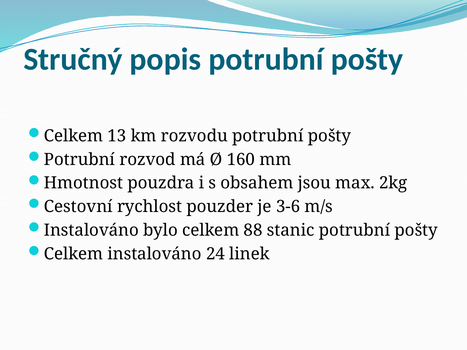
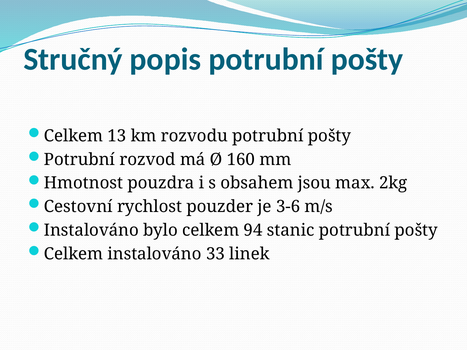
88: 88 -> 94
24: 24 -> 33
